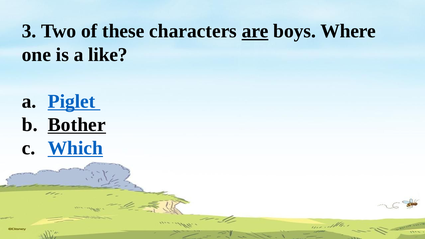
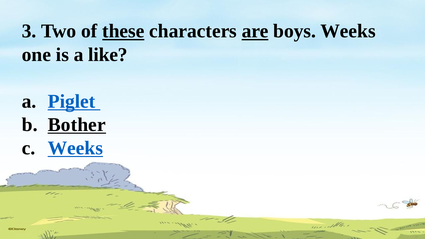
these underline: none -> present
boys Where: Where -> Weeks
Which at (75, 148): Which -> Weeks
